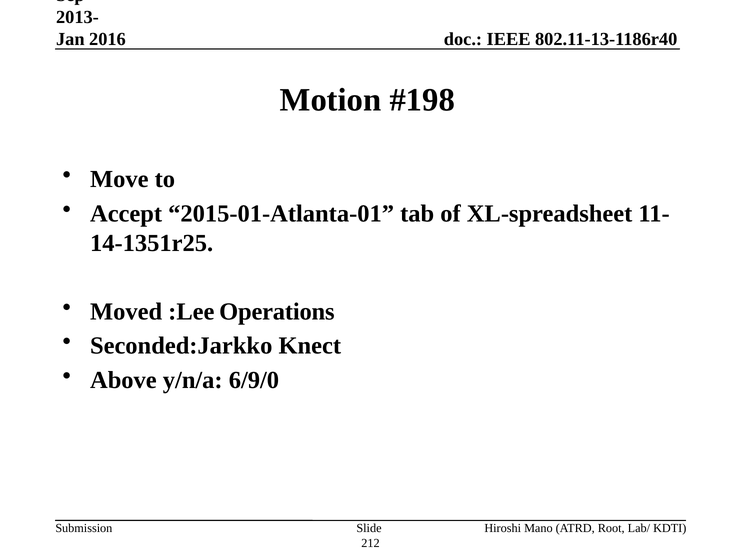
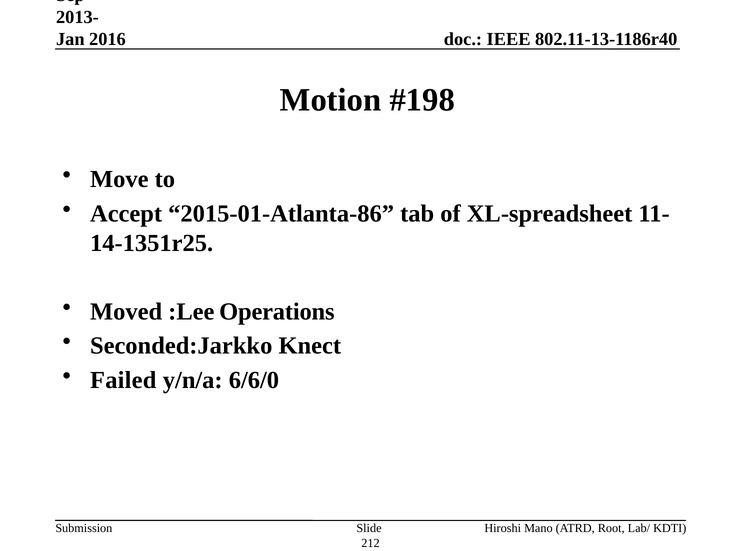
2015-01-Atlanta-01: 2015-01-Atlanta-01 -> 2015-01-Atlanta-86
Above: Above -> Failed
6/9/0: 6/9/0 -> 6/6/0
